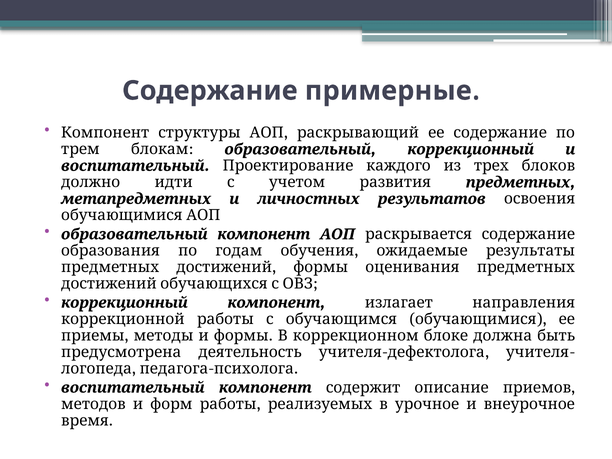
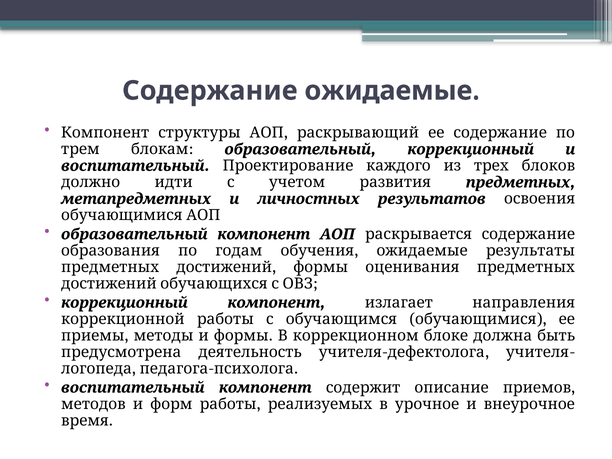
Содержание примерные: примерные -> ожидаемые
